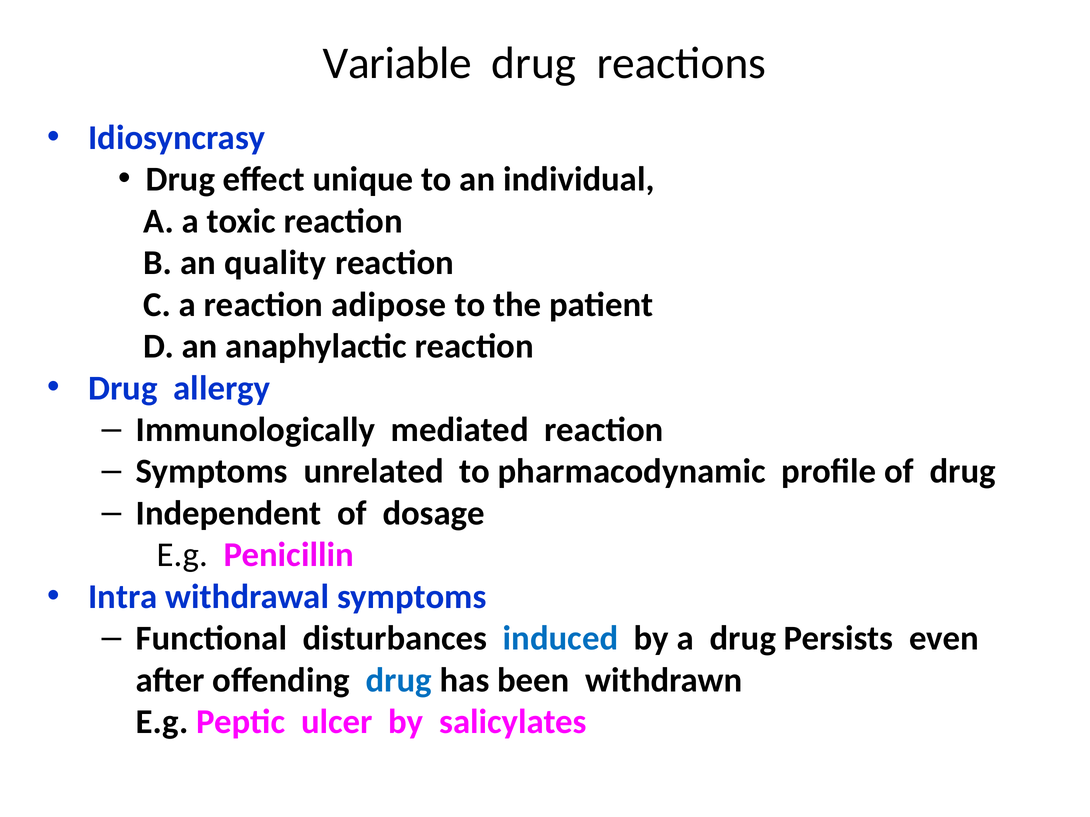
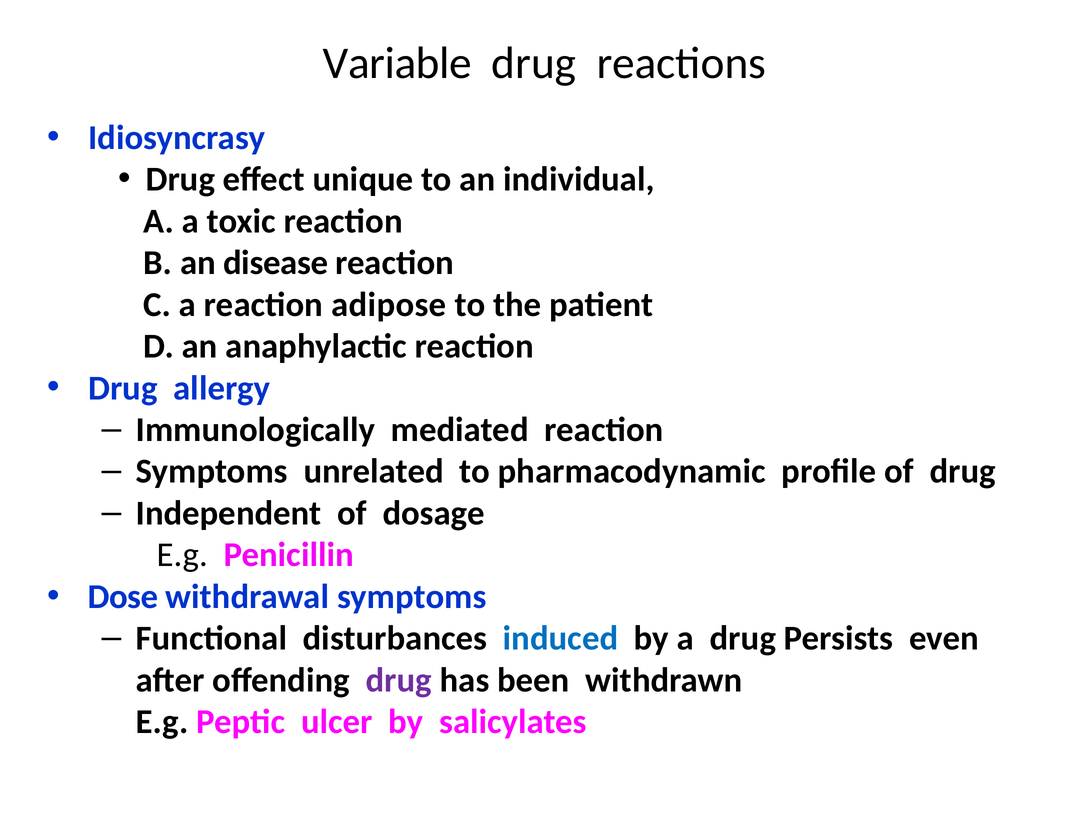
quality: quality -> disease
Intra: Intra -> Dose
drug at (399, 681) colour: blue -> purple
